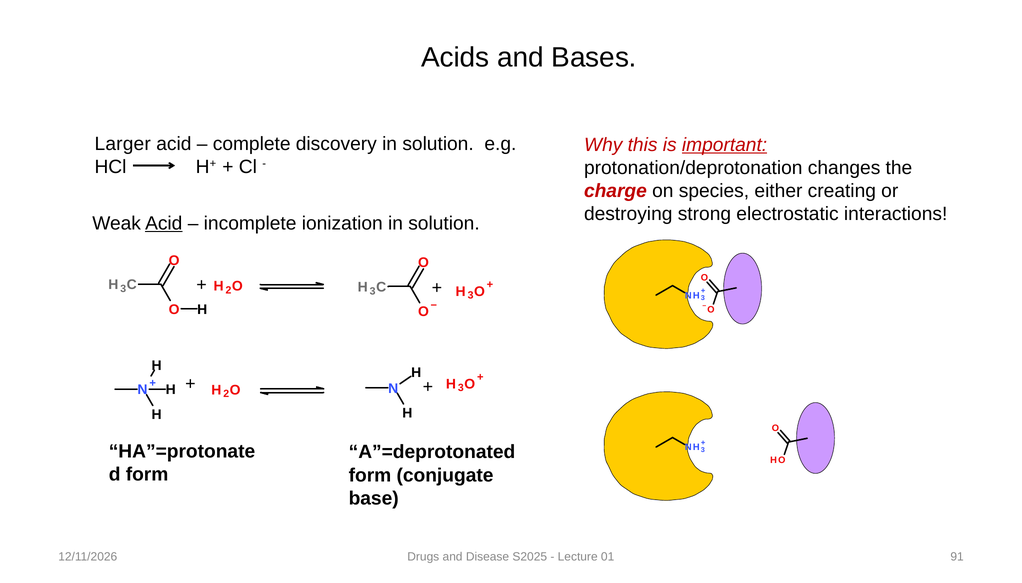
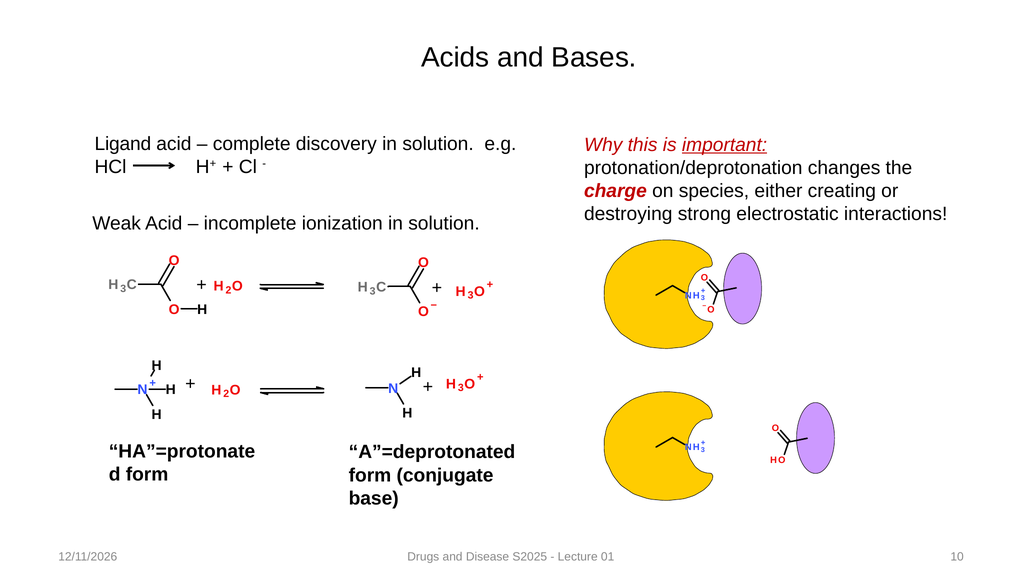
Larger: Larger -> Ligand
Acid at (164, 223) underline: present -> none
91: 91 -> 10
